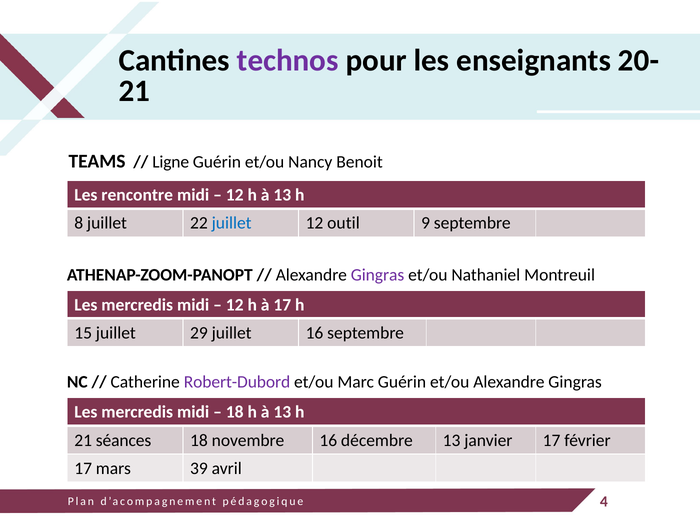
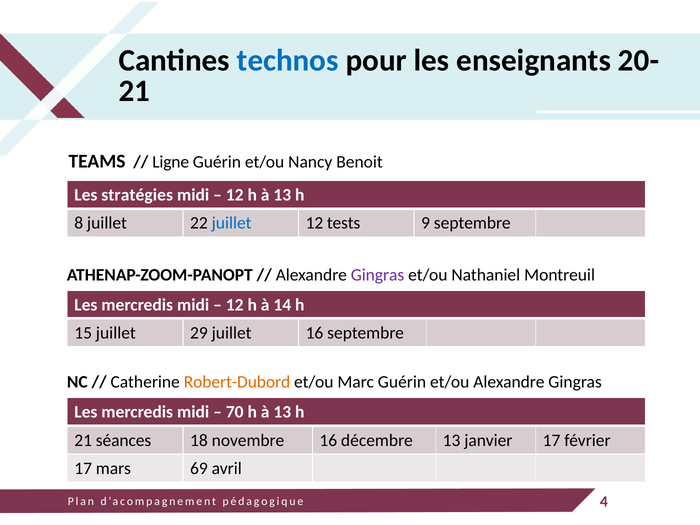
technos colour: purple -> blue
rencontre: rencontre -> stratégies
outil: outil -> tests
à 17: 17 -> 14
Robert-Dubord colour: purple -> orange
18 at (235, 412): 18 -> 70
39: 39 -> 69
